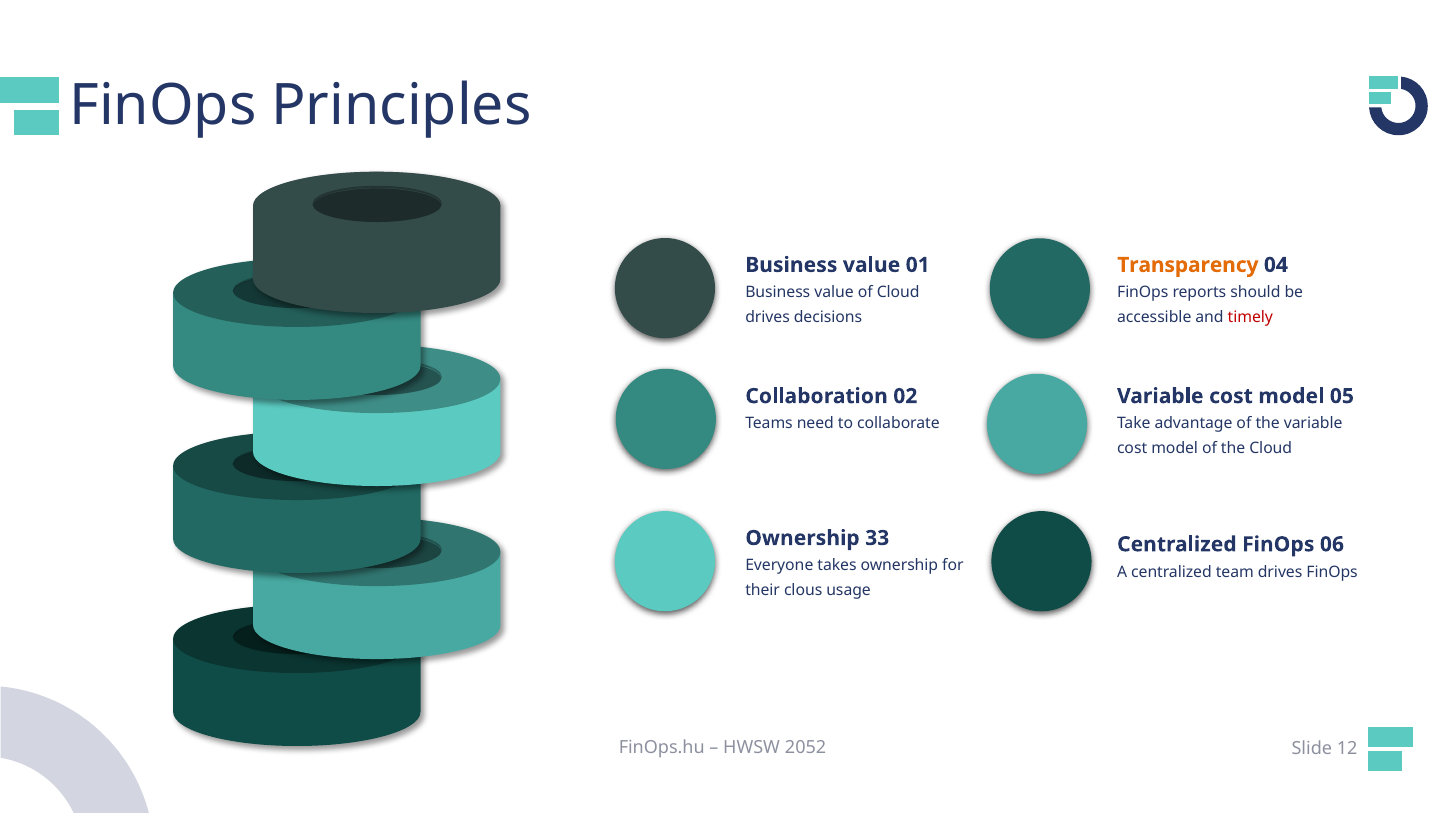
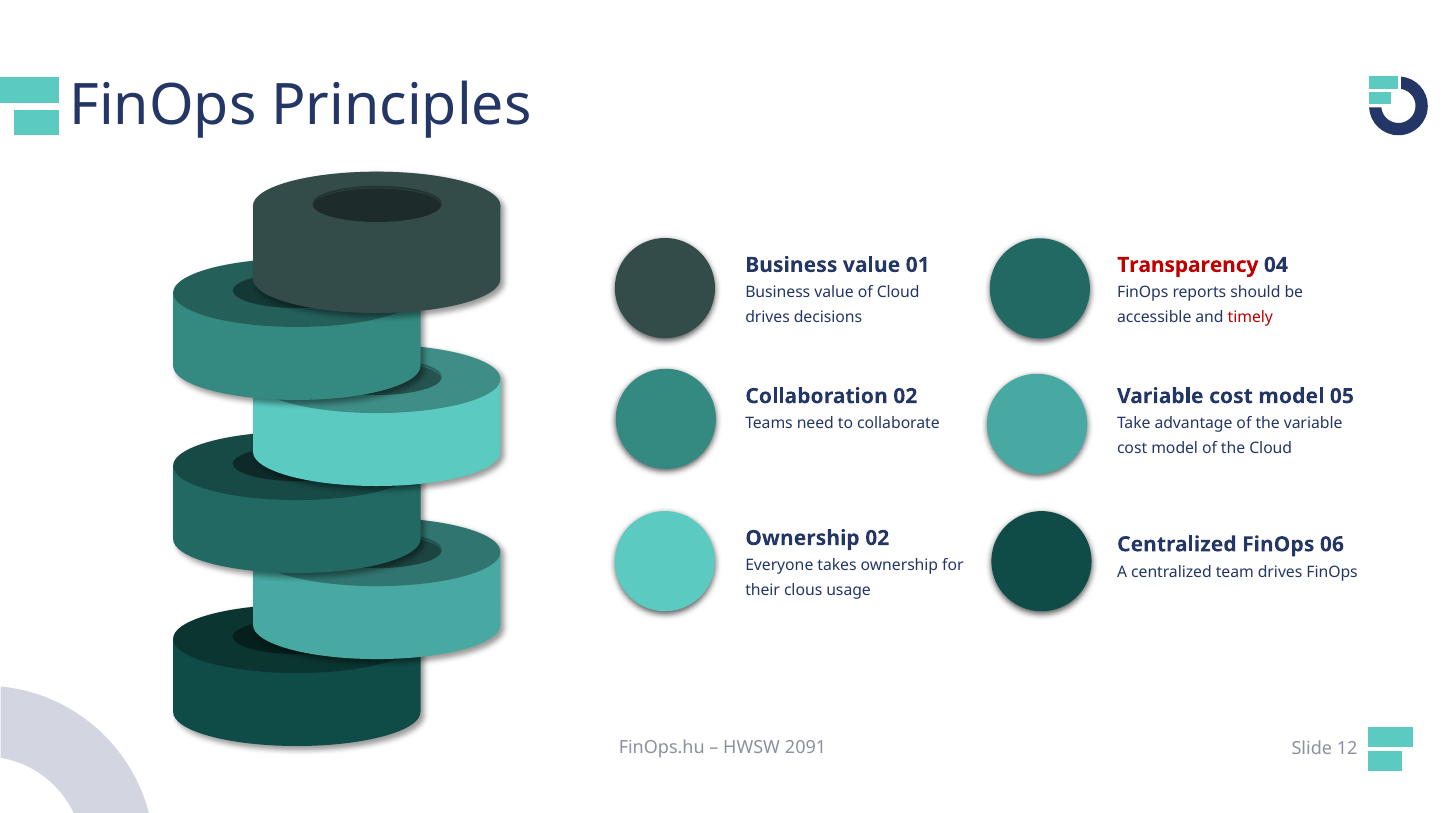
Transparency colour: orange -> red
Ownership 33: 33 -> 02
2052: 2052 -> 2091
